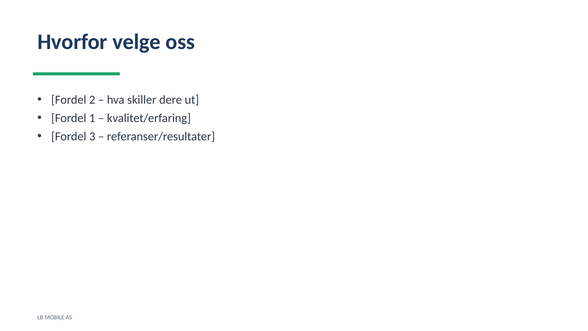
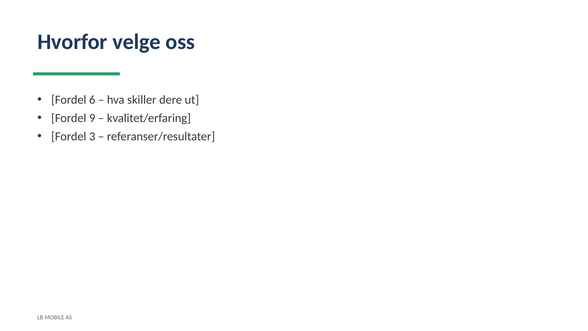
2: 2 -> 6
1: 1 -> 9
